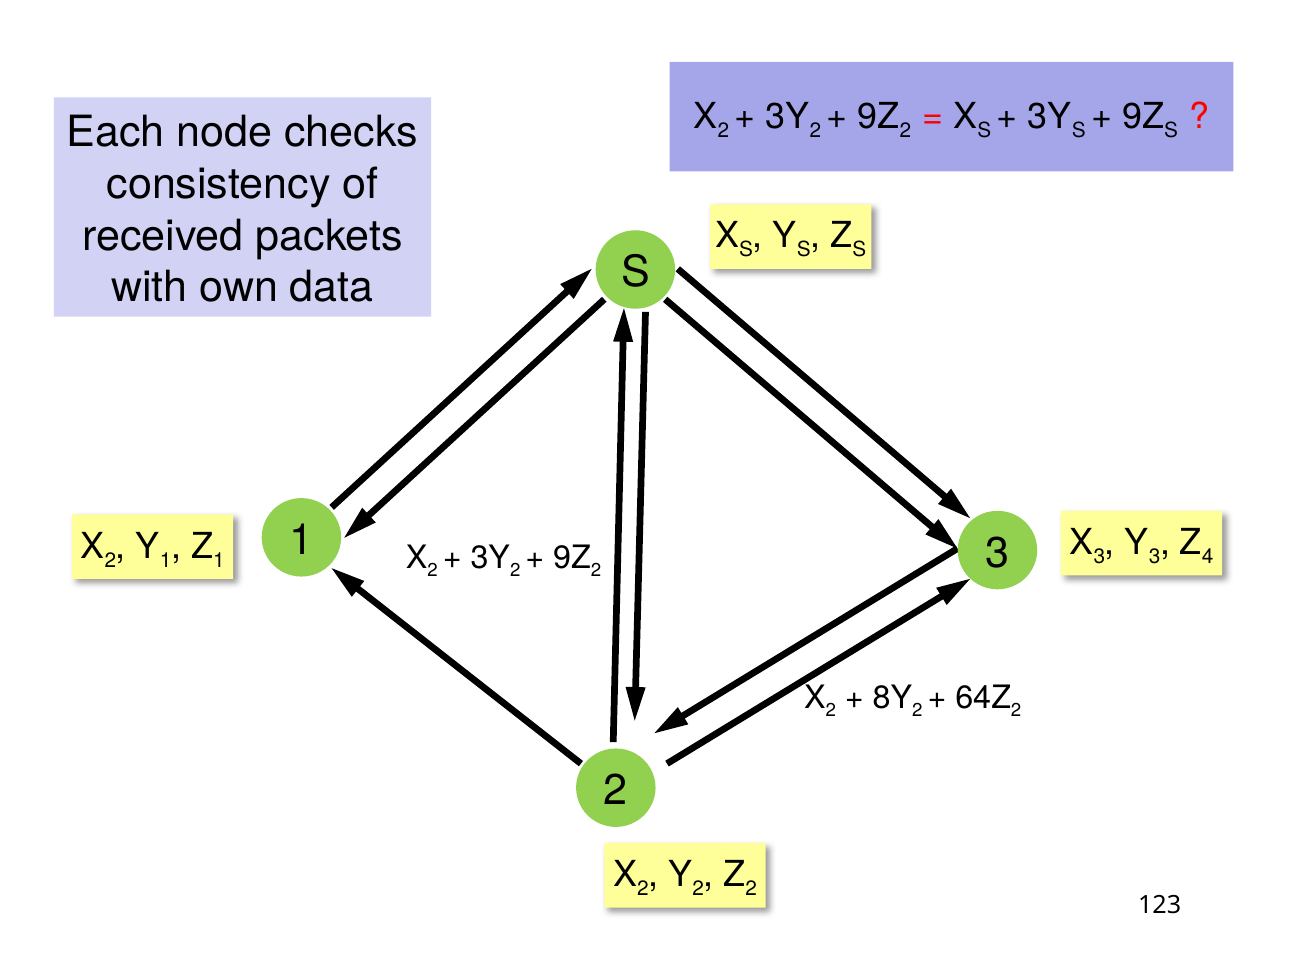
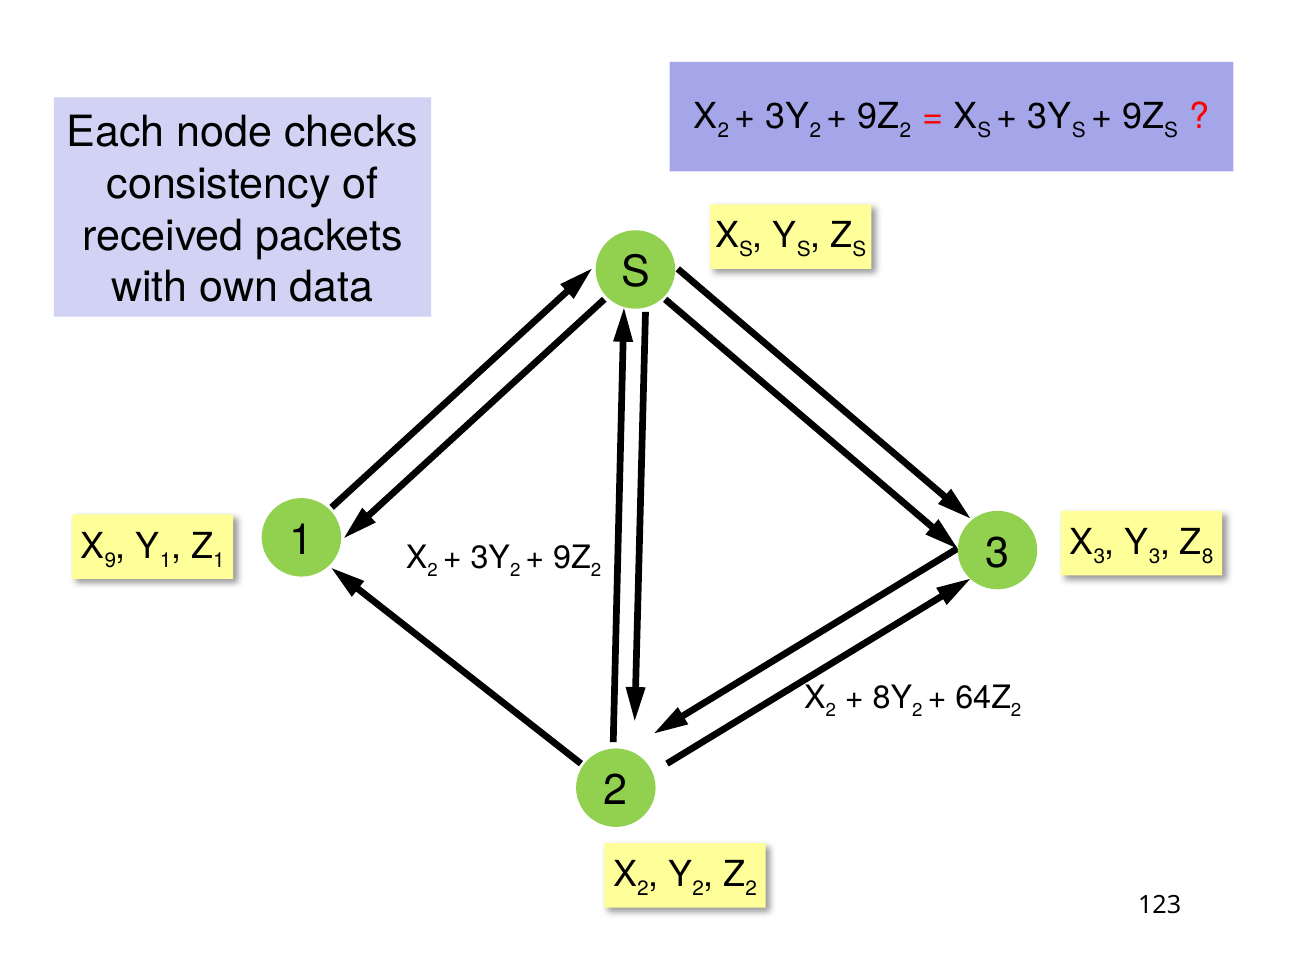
2 at (110, 560): 2 -> 9
4: 4 -> 8
